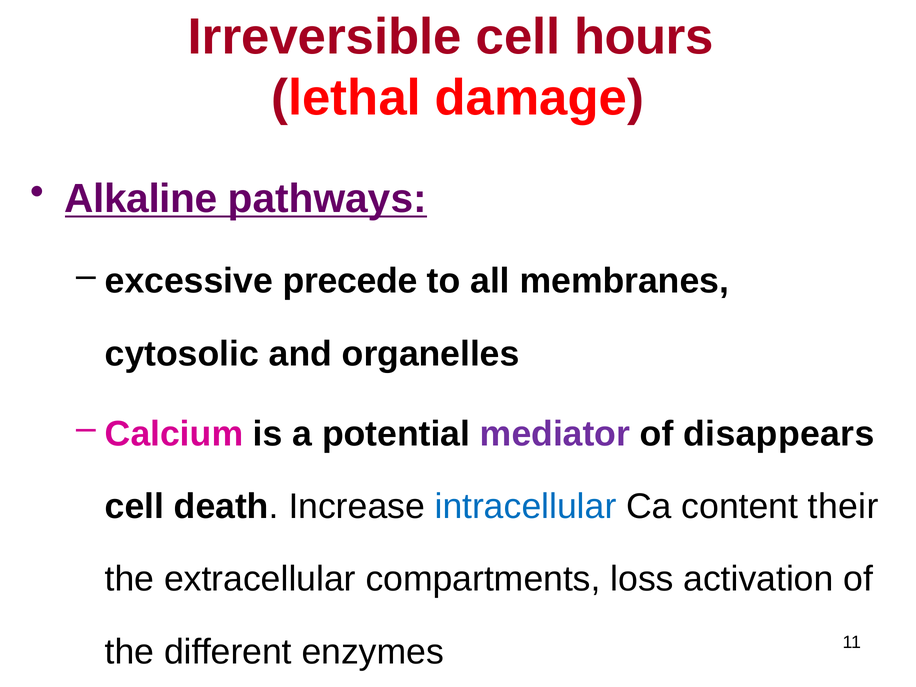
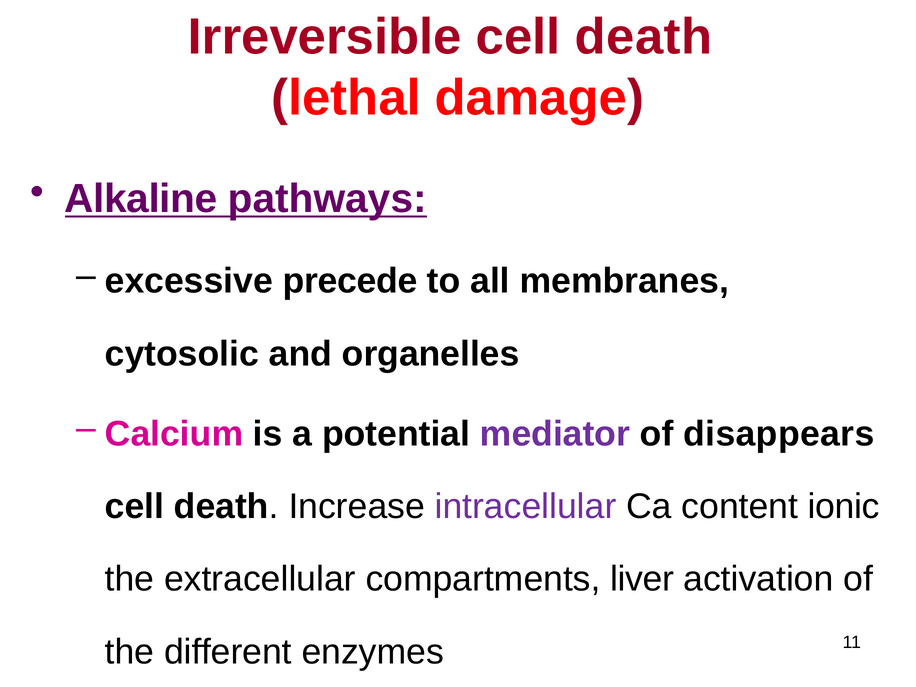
Irreversible cell hours: hours -> death
intracellular colour: blue -> purple
their: their -> ionic
loss: loss -> liver
